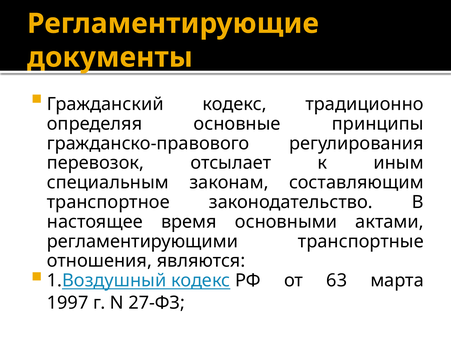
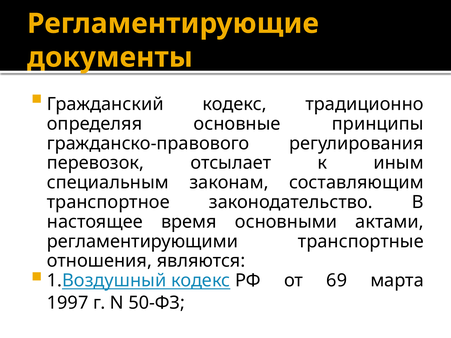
63: 63 -> 69
27-ФЗ: 27-ФЗ -> 50-ФЗ
